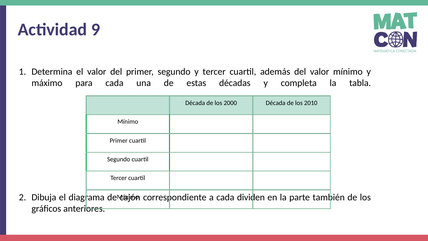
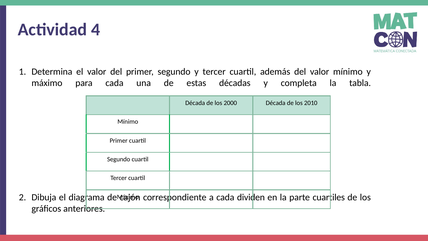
9: 9 -> 4
también: también -> cuartiles
